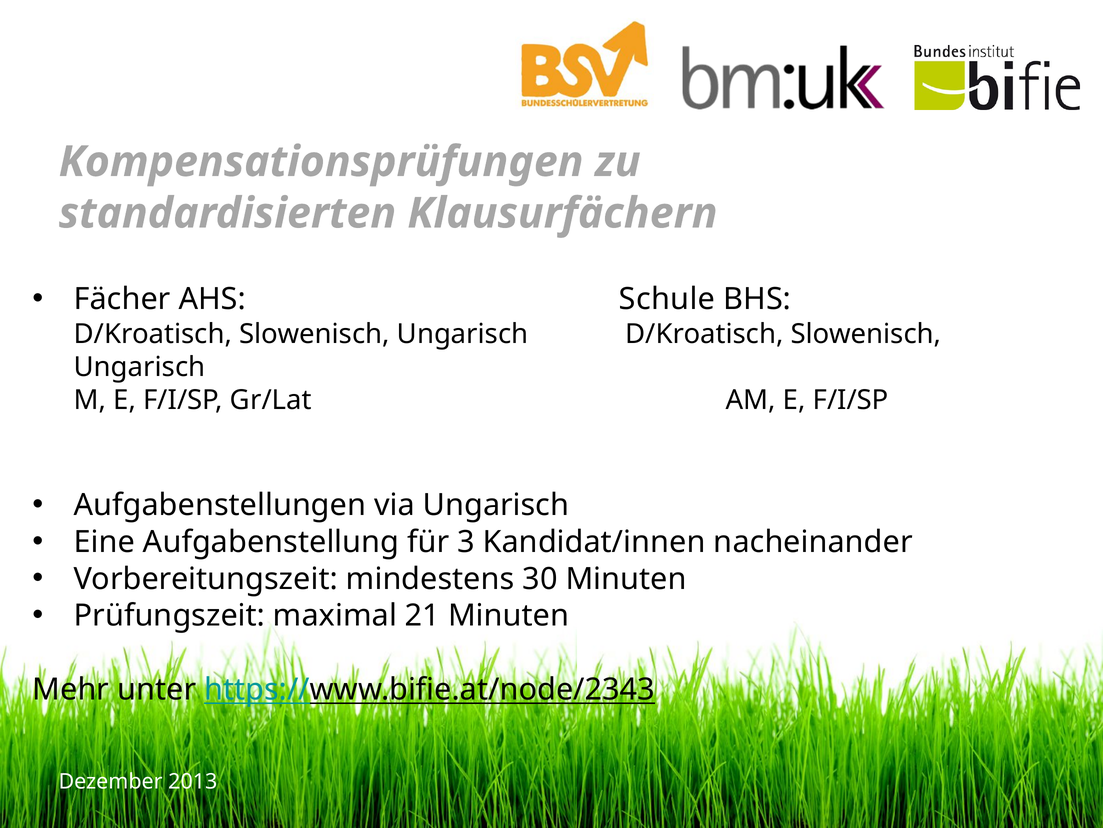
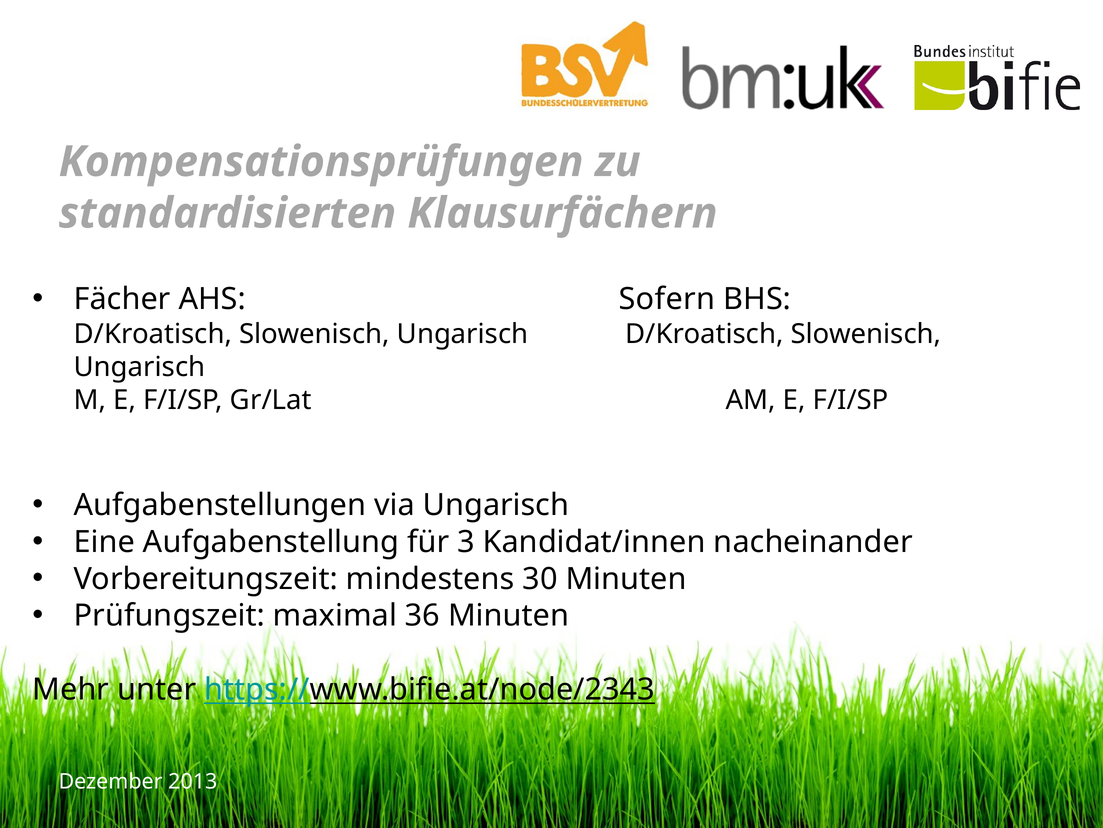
Schule: Schule -> Sofern
21: 21 -> 36
